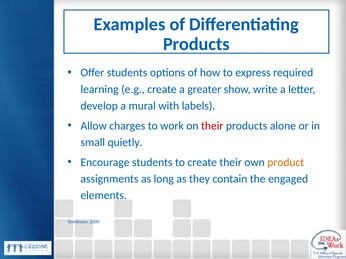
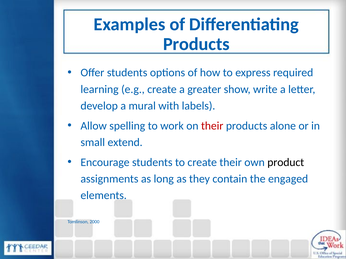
charges: charges -> spelling
quietly: quietly -> extend
product colour: orange -> black
